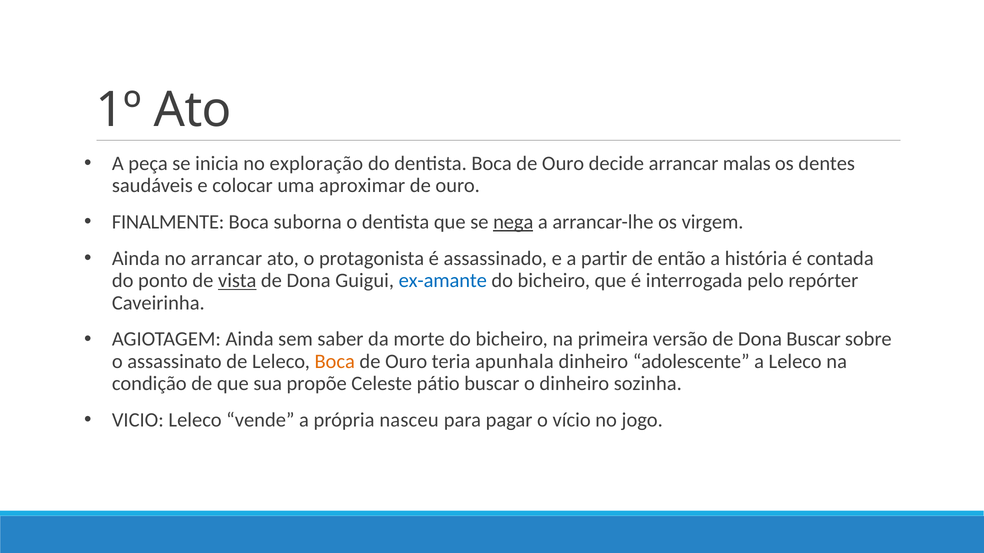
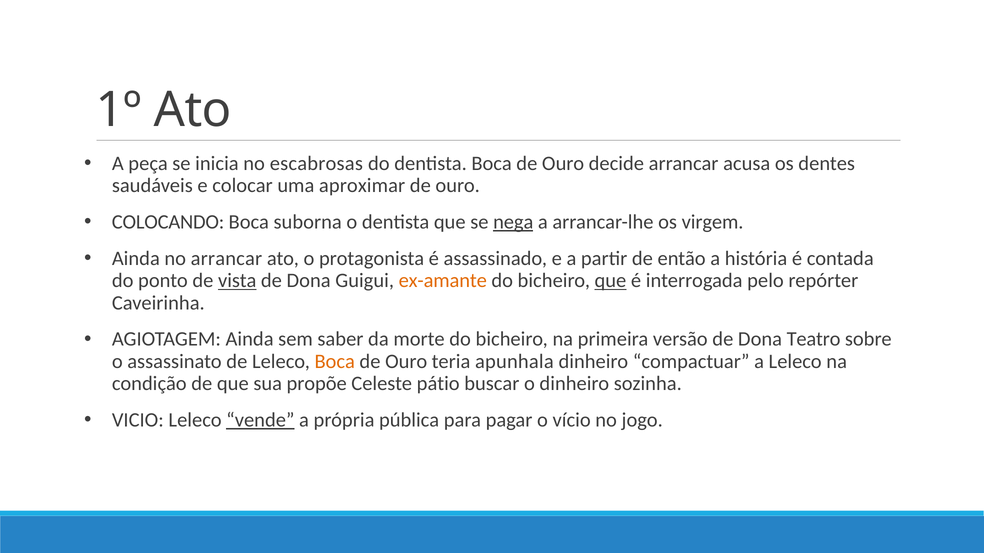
exploração: exploração -> escabrosas
malas: malas -> acusa
FINALMENTE: FINALMENTE -> COLOCANDO
ex-amante colour: blue -> orange
que at (610, 281) underline: none -> present
Dona Buscar: Buscar -> Teatro
adolescente: adolescente -> compactuar
vende underline: none -> present
nasceu: nasceu -> pública
